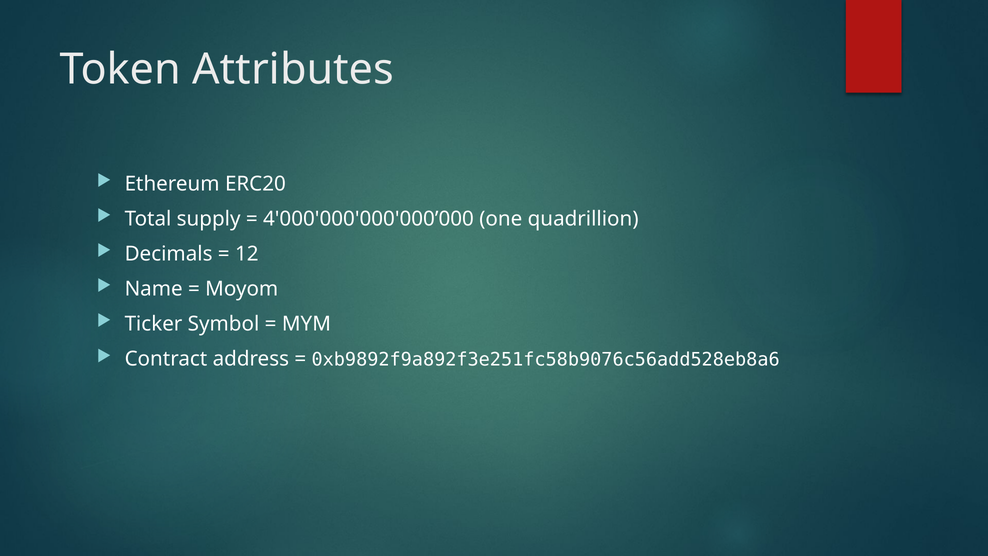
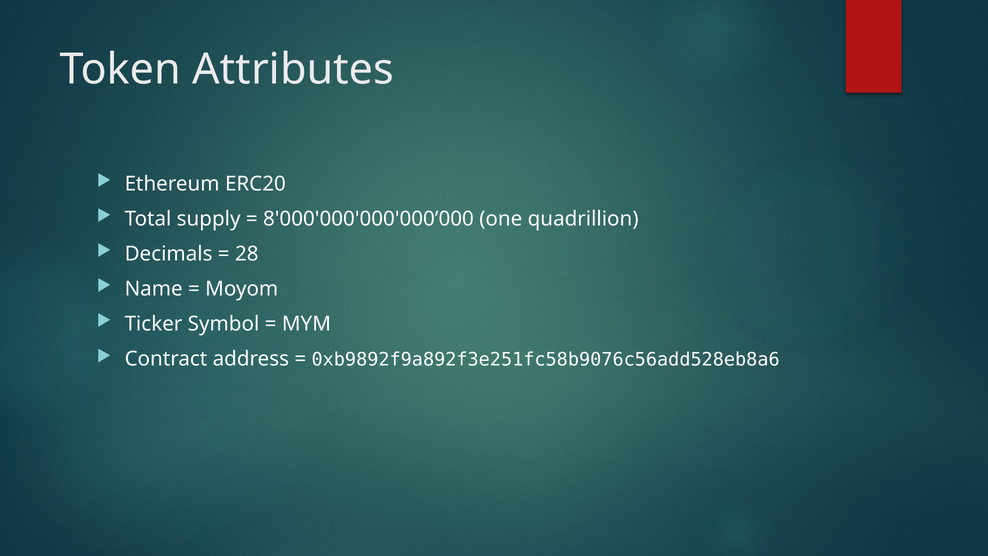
4'000'000'000'000’000: 4'000'000'000'000’000 -> 8'000'000'000'000’000
12: 12 -> 28
